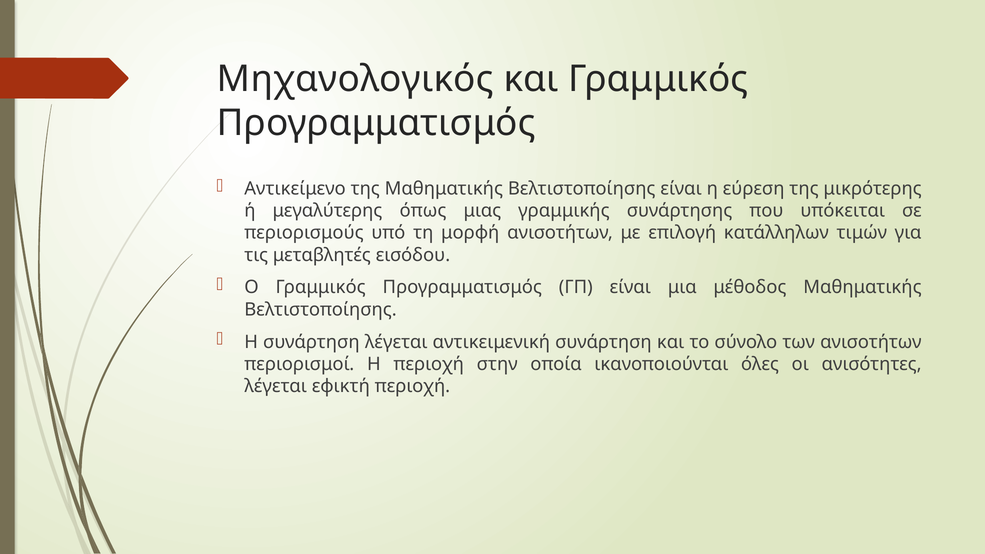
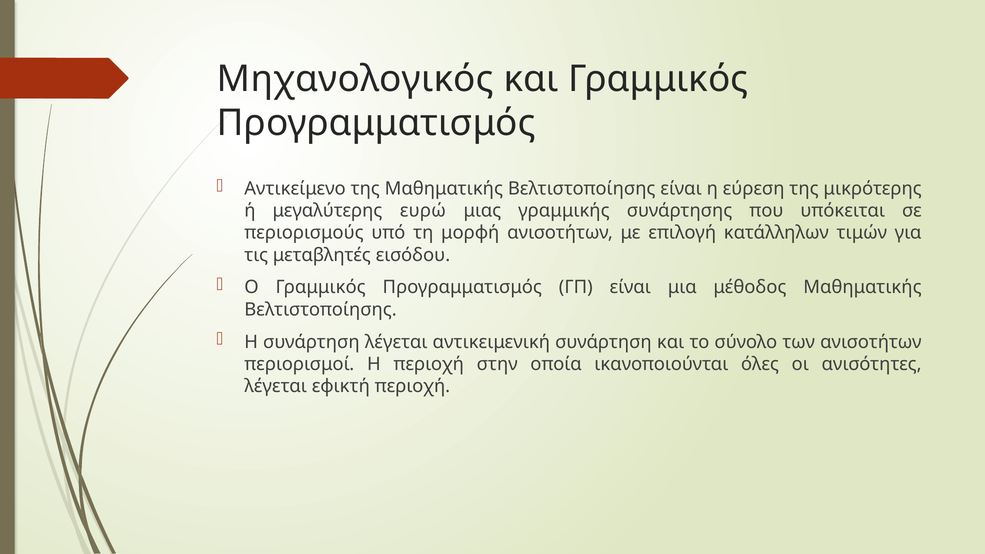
όπως: όπως -> ευρώ
